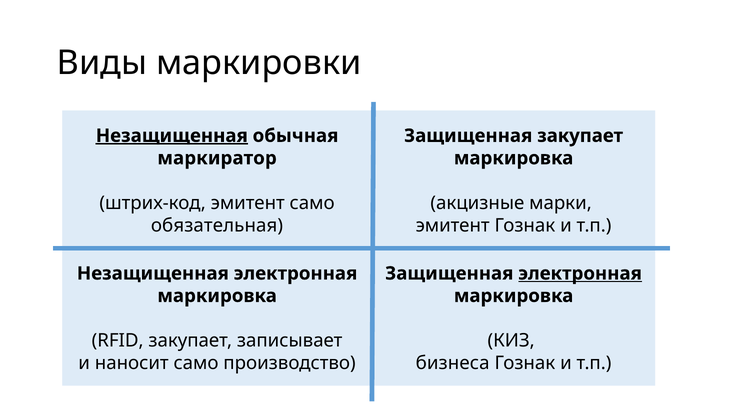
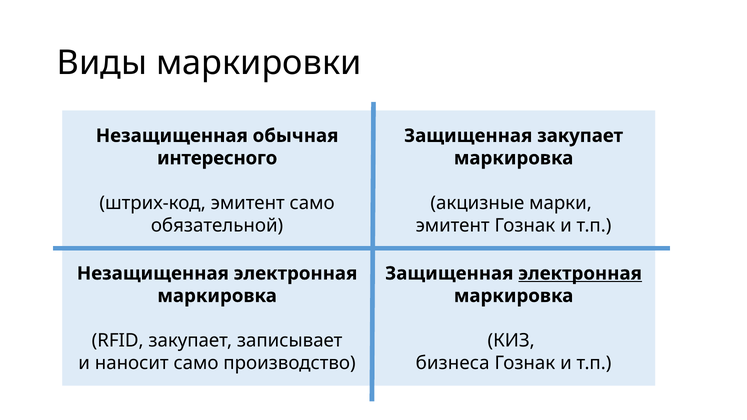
Незащищенная at (172, 136) underline: present -> none
маркиратор: маркиратор -> интересного
обязательная: обязательная -> обязательной
